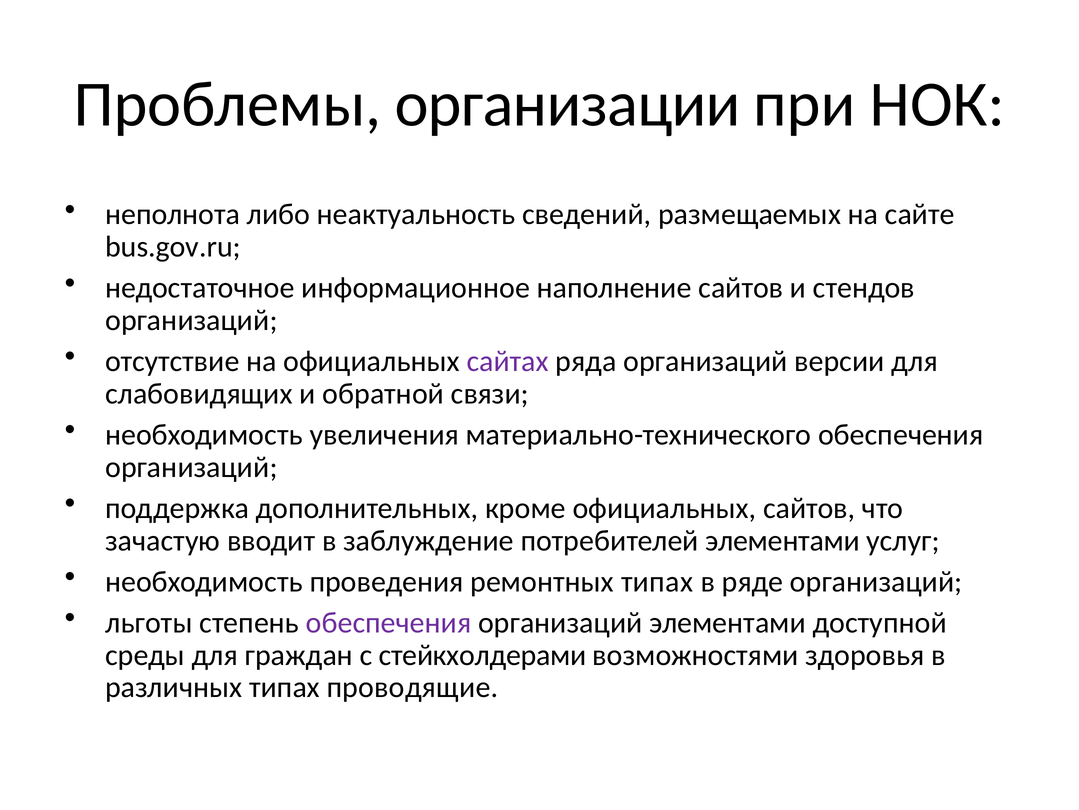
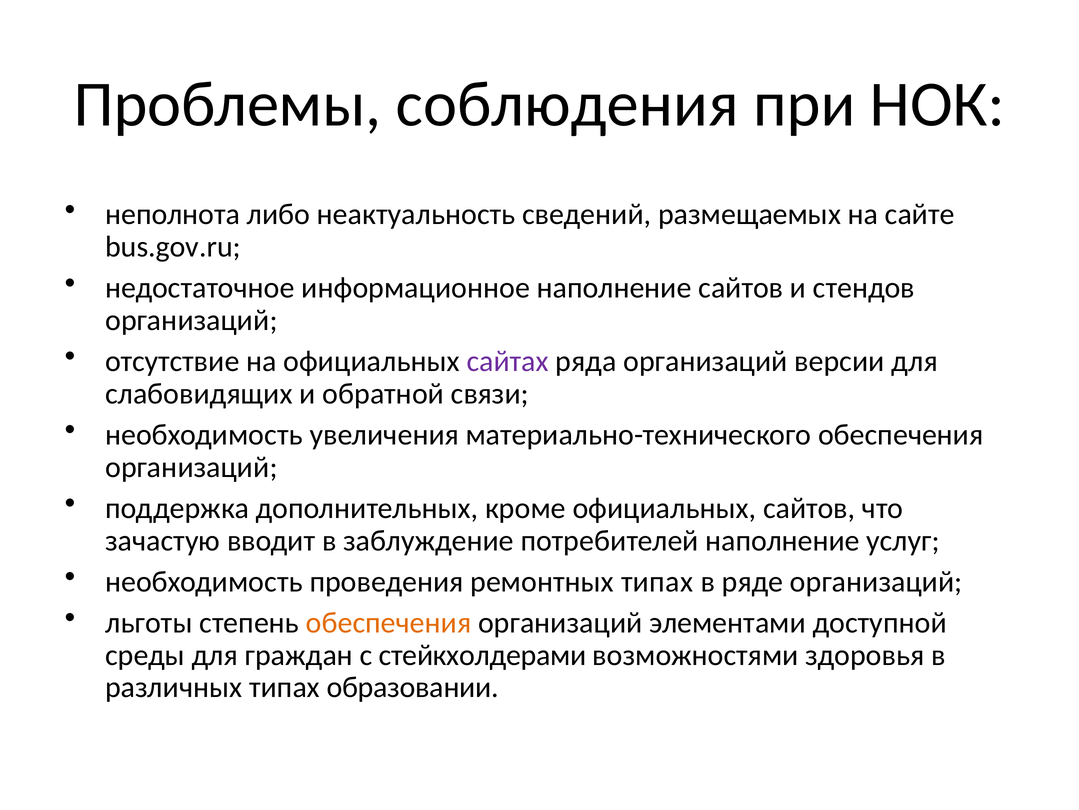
организации: организации -> соблюдения
потребителей элементами: элементами -> наполнение
обеспечения at (389, 622) colour: purple -> orange
проводящие: проводящие -> образовании
